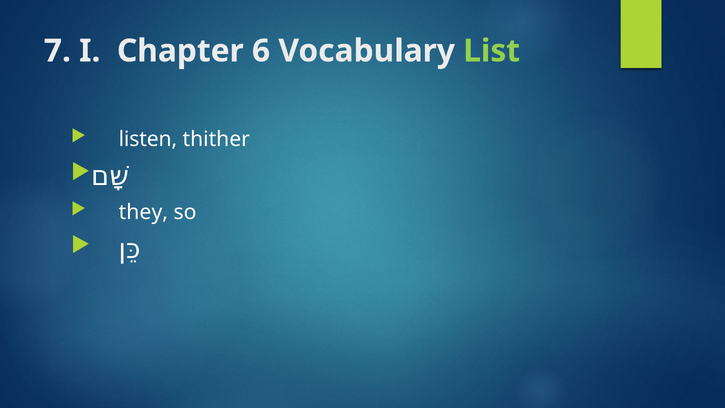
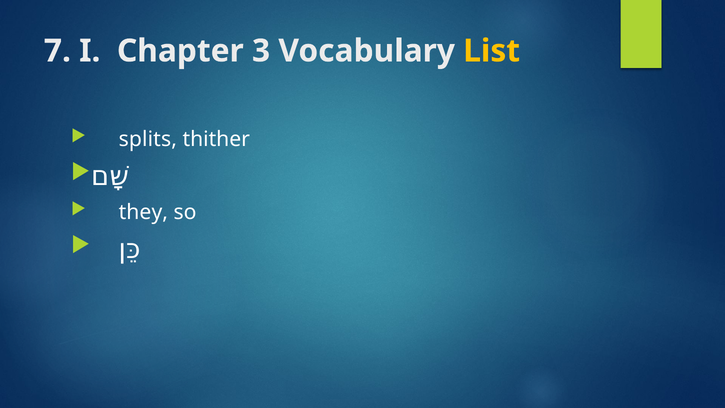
6: 6 -> 3
List colour: light green -> yellow
listen: listen -> splits
